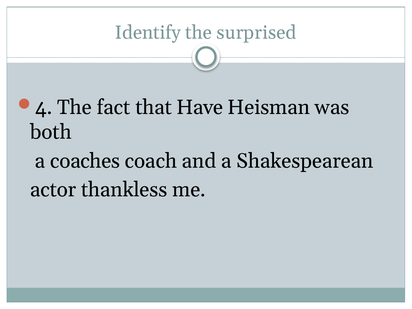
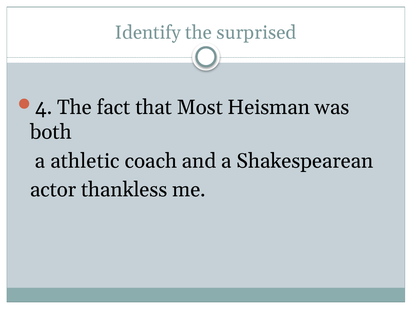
Have: Have -> Most
coaches: coaches -> athletic
